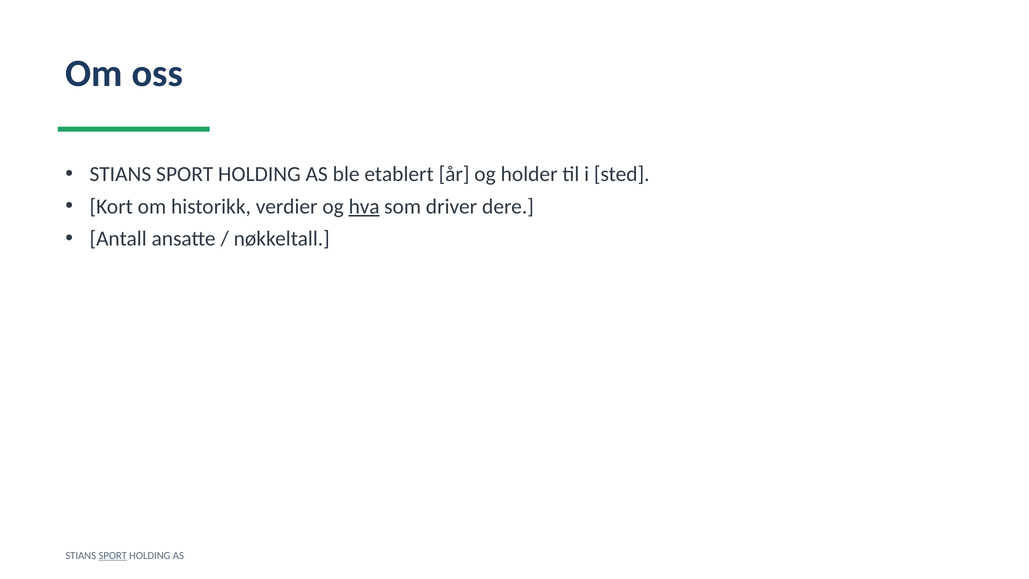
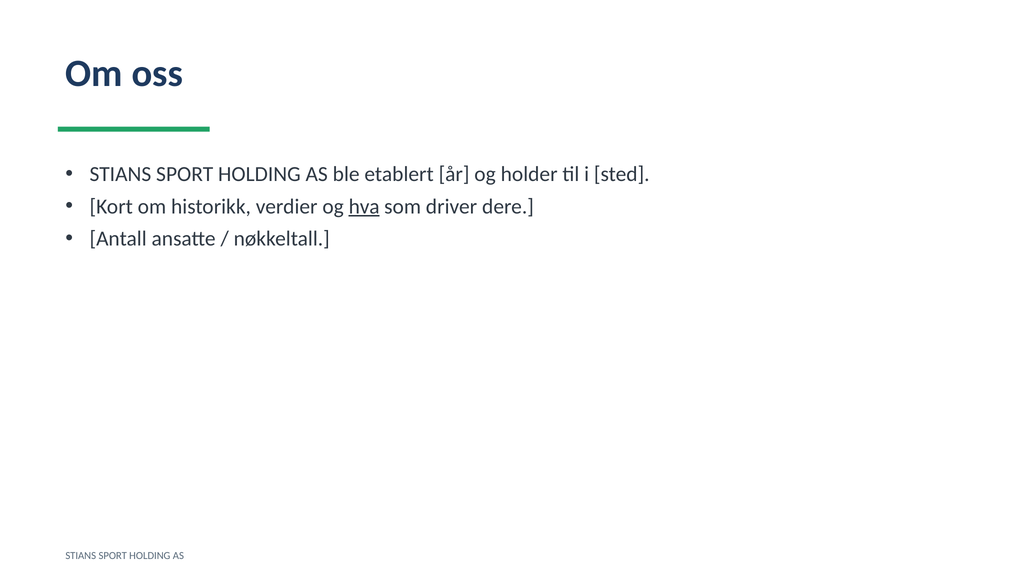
SPORT at (113, 555) underline: present -> none
